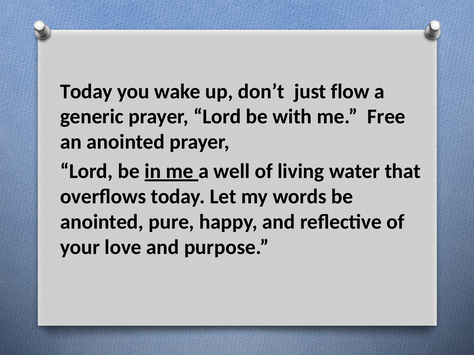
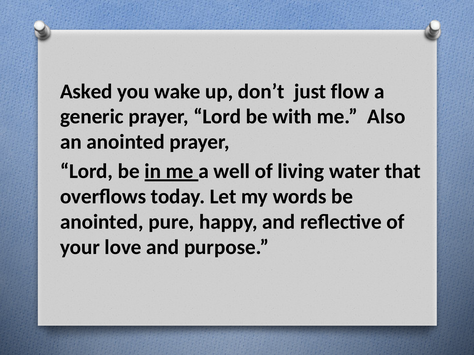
Today at (86, 92): Today -> Asked
Free: Free -> Also
